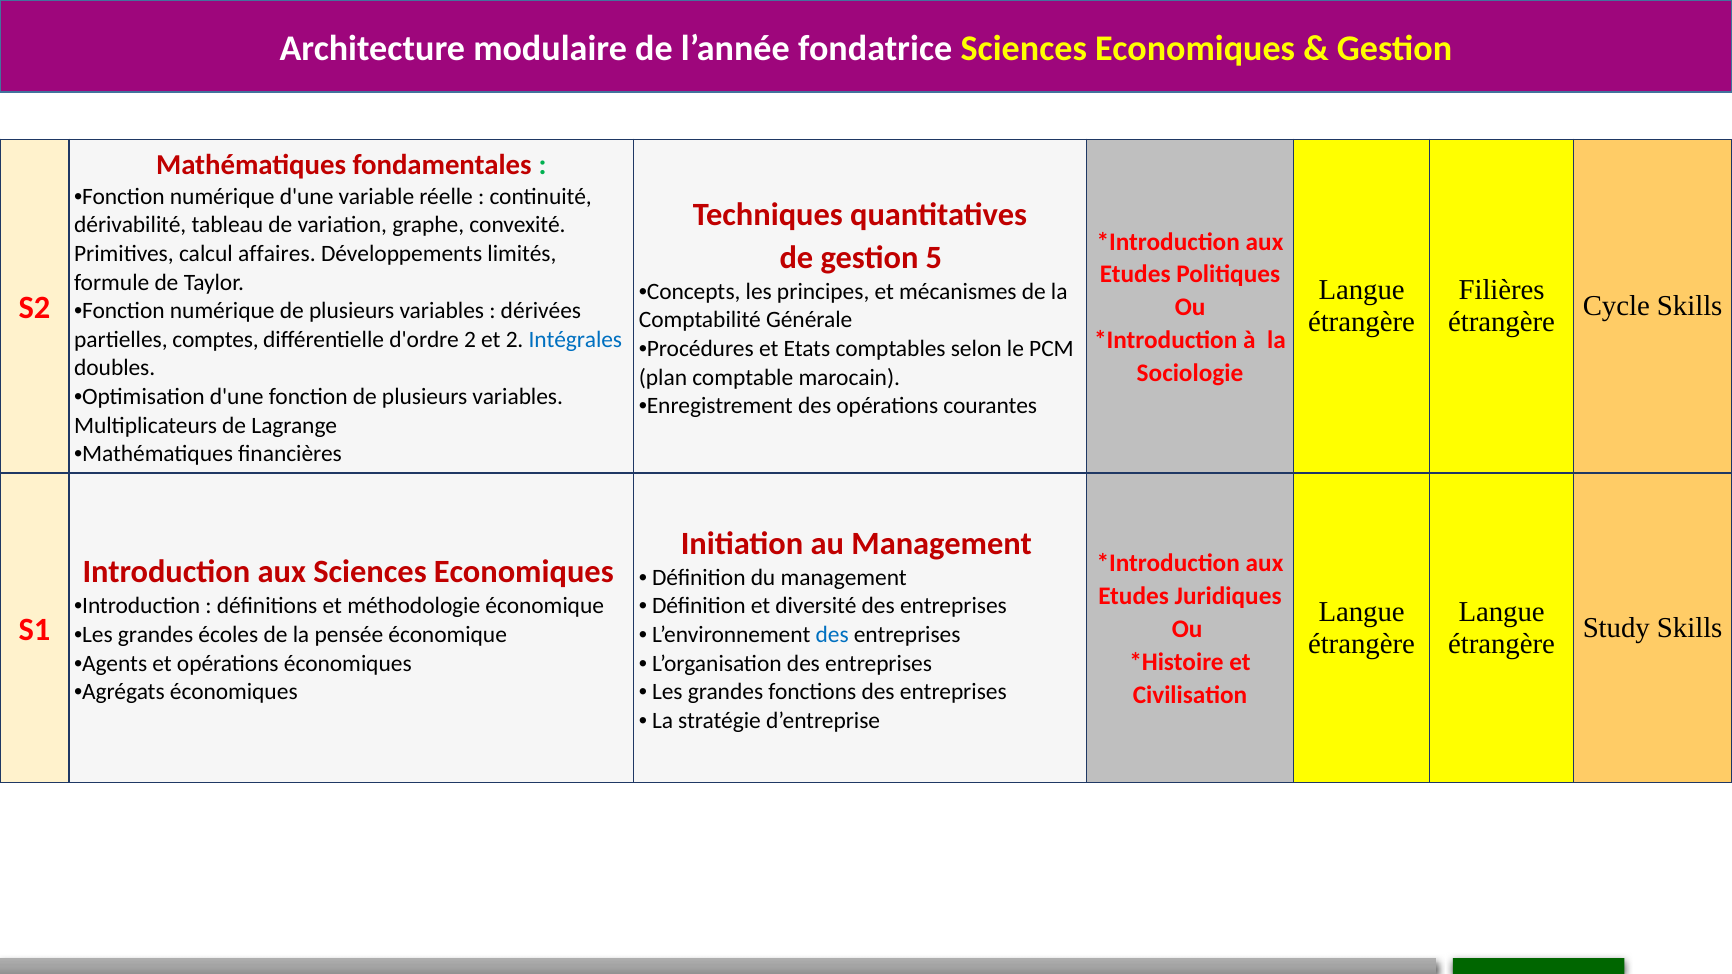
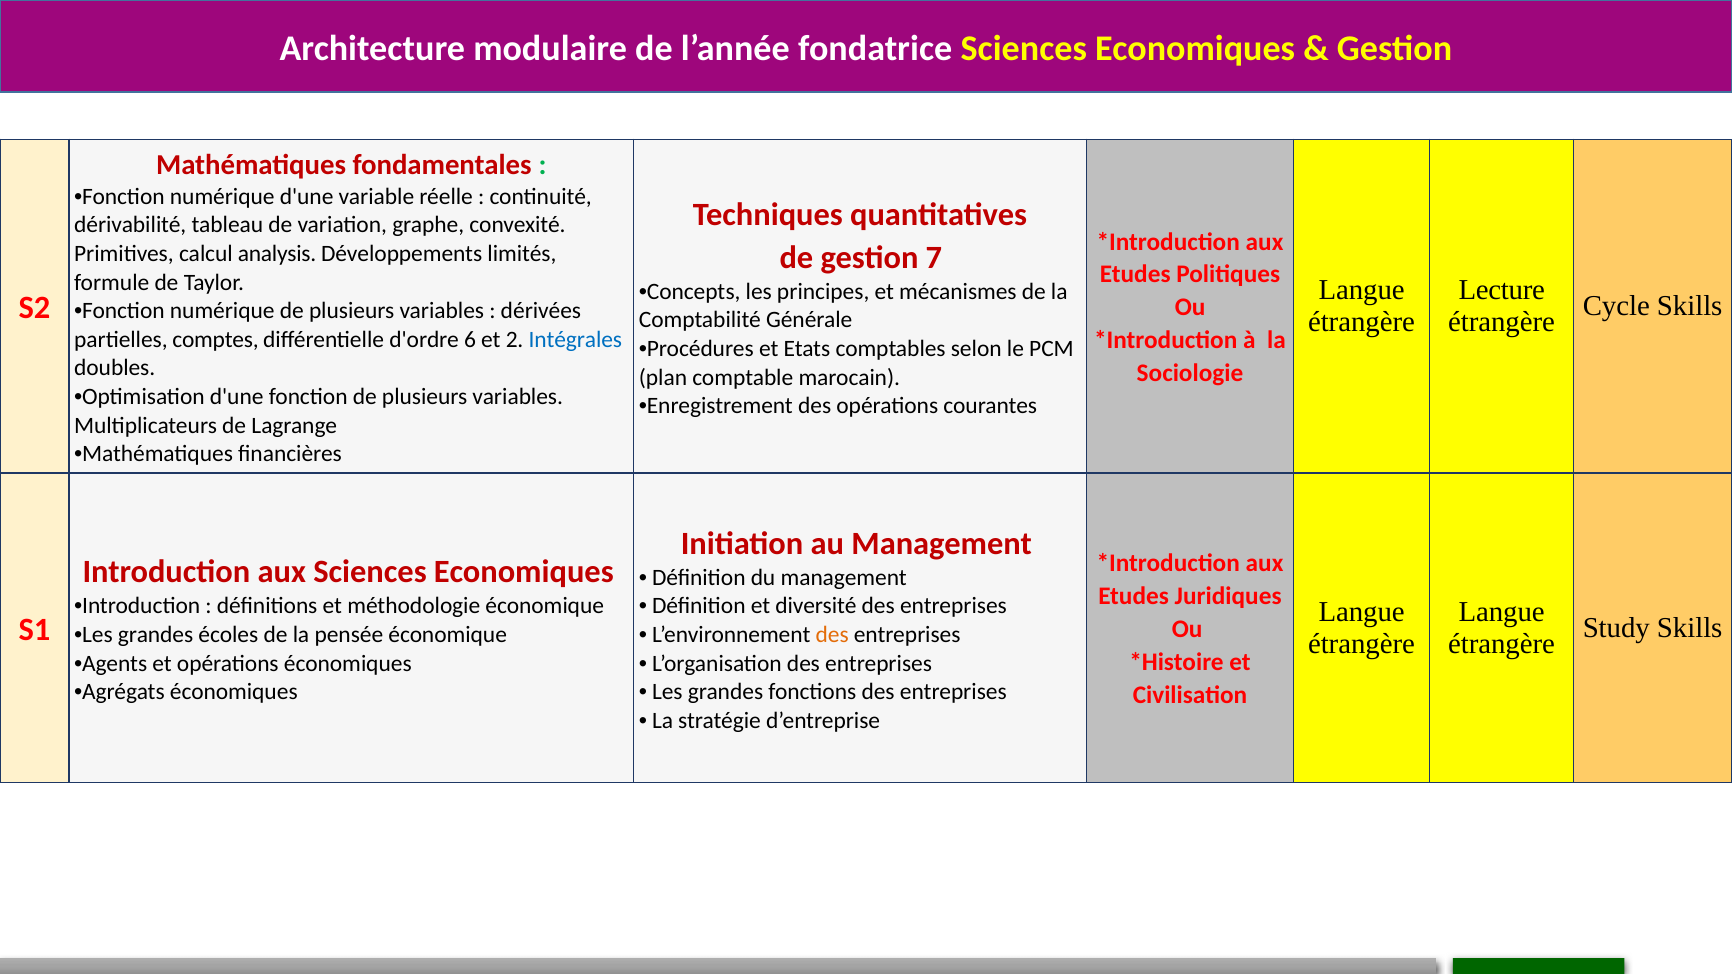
affaires: affaires -> analysis
5: 5 -> 7
Filières: Filières -> Lecture
d'ordre 2: 2 -> 6
des at (832, 635) colour: blue -> orange
